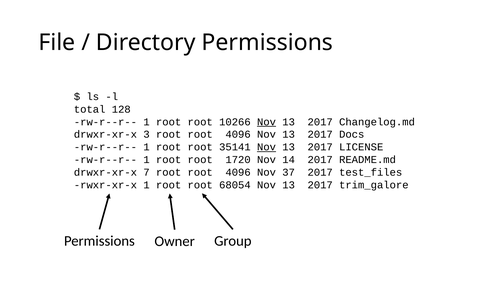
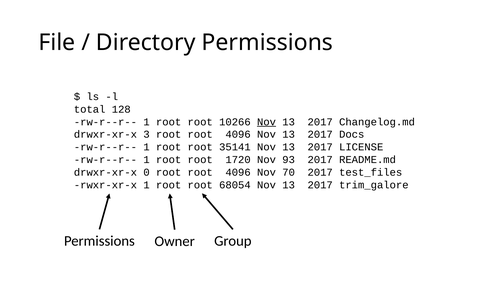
Nov at (266, 147) underline: present -> none
14: 14 -> 93
7: 7 -> 0
37: 37 -> 70
